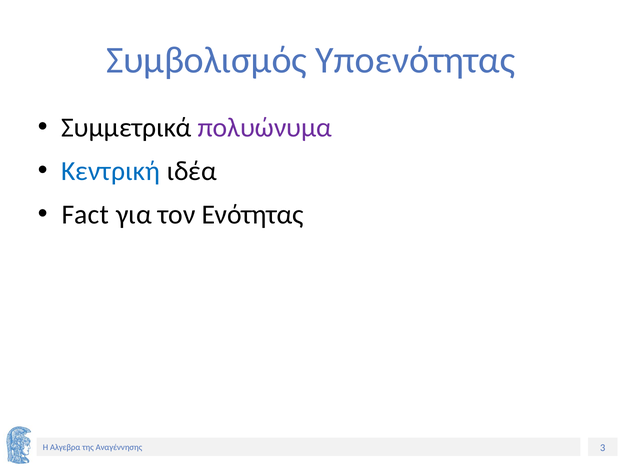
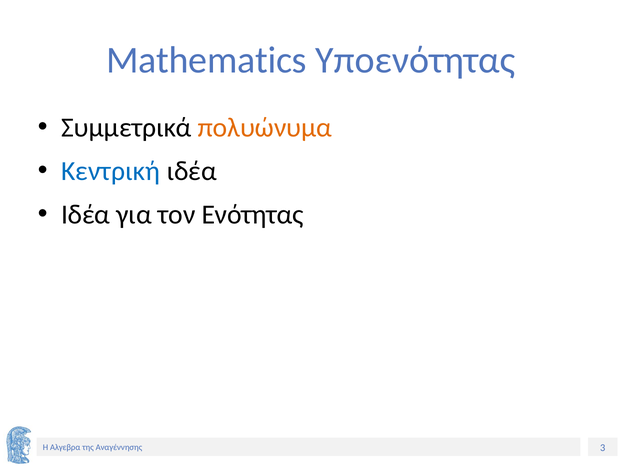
Συμβολισμός: Συμβολισμός -> Mathematics
πολυώνυμα colour: purple -> orange
Fact at (85, 215): Fact -> Ιδέα
